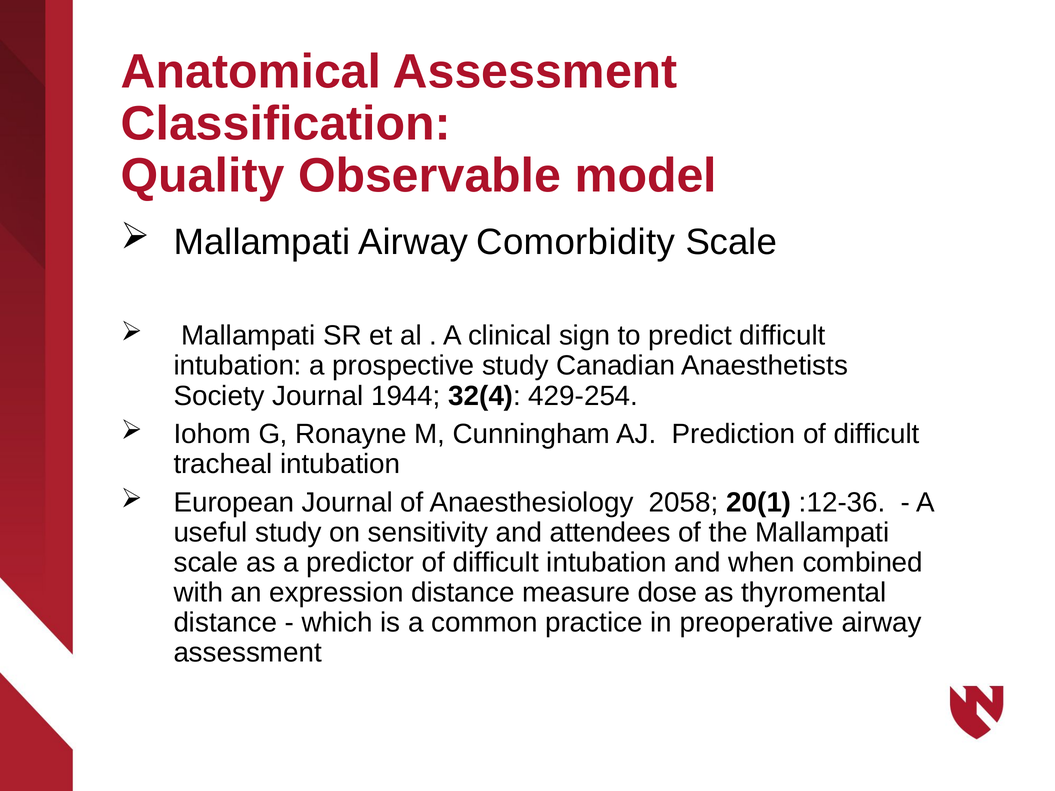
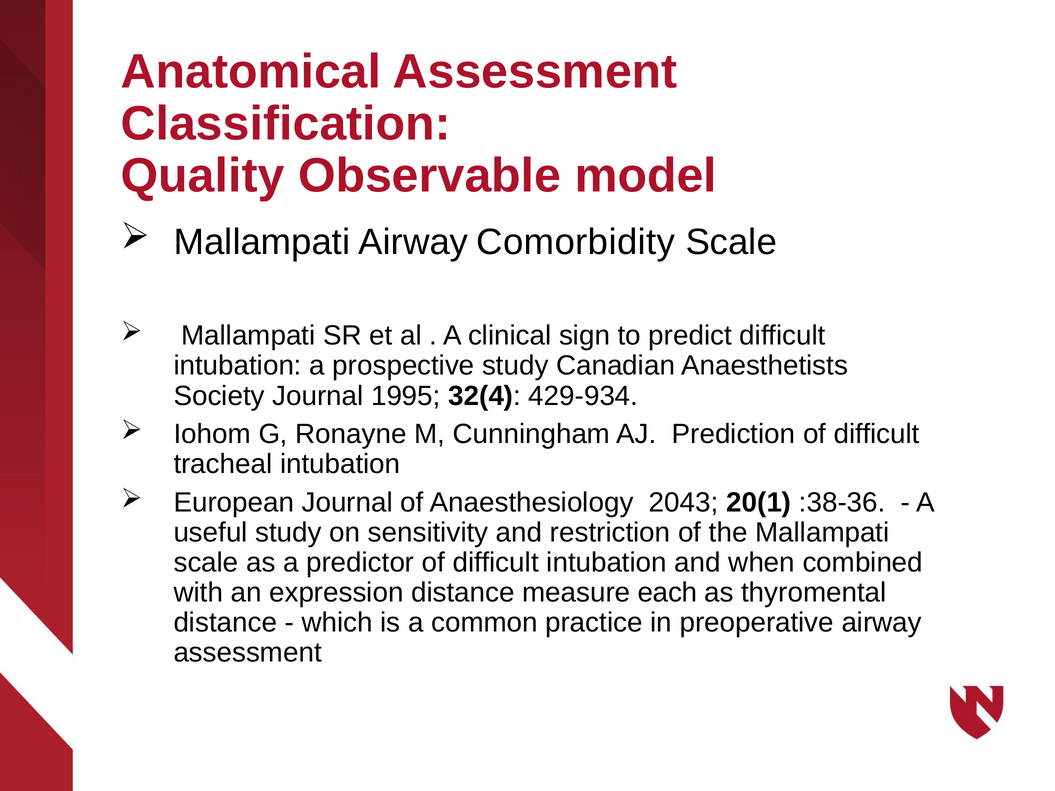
1944: 1944 -> 1995
429-254: 429-254 -> 429-934
2058: 2058 -> 2043
:12-36: :12-36 -> :38-36
attendees: attendees -> restriction
dose: dose -> each
